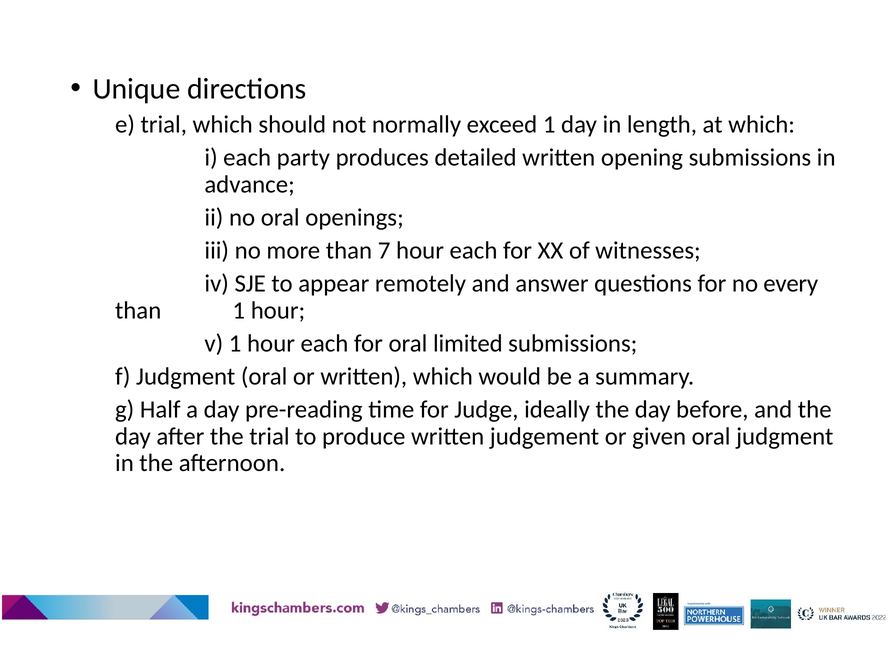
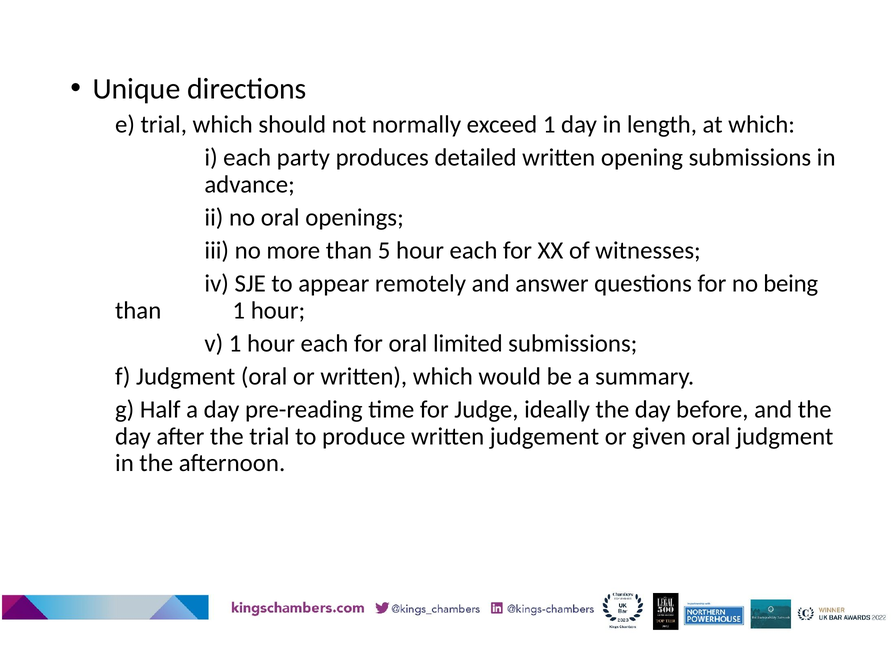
7: 7 -> 5
every: every -> being
